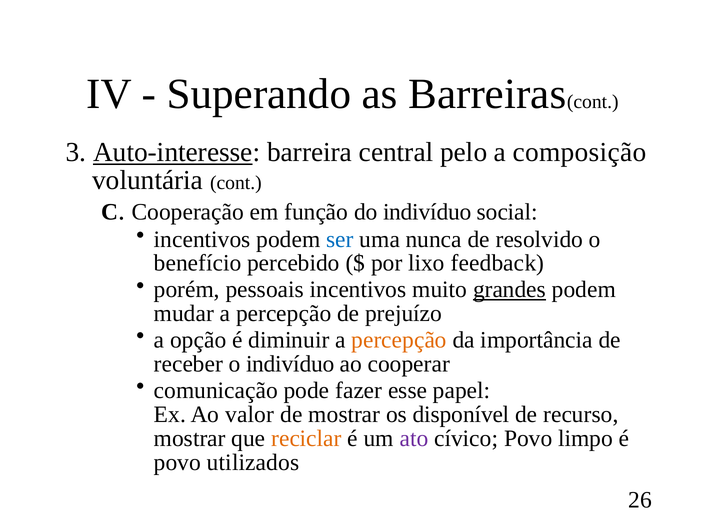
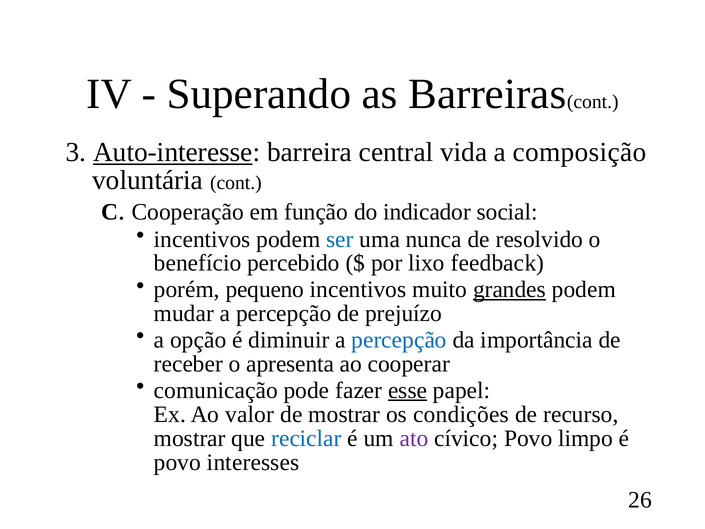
pelo: pelo -> vida
do indivíduo: indivíduo -> indicador
pessoais: pessoais -> pequeno
percepção at (399, 340) colour: orange -> blue
o indivíduo: indivíduo -> apresenta
esse underline: none -> present
disponível: disponível -> condições
reciclar colour: orange -> blue
utilizados: utilizados -> interesses
